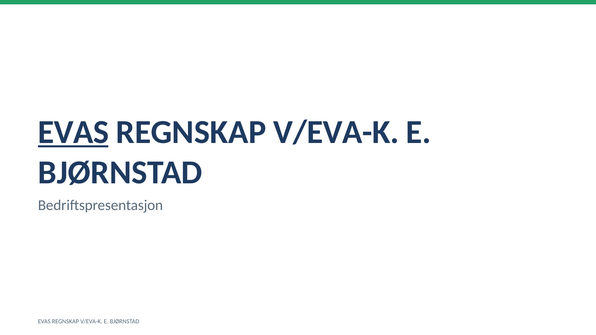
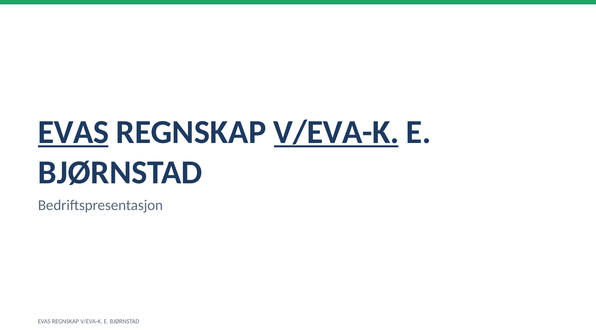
V/EVA-K at (336, 132) underline: none -> present
